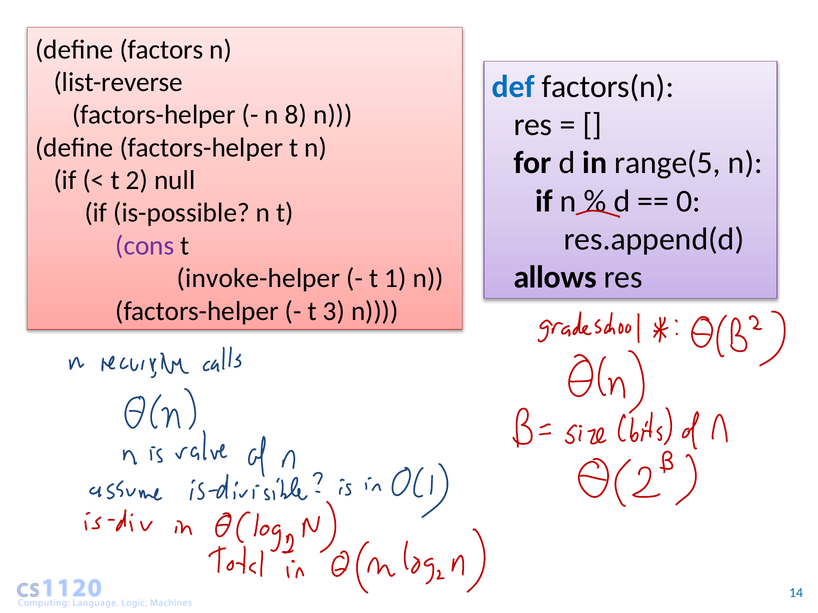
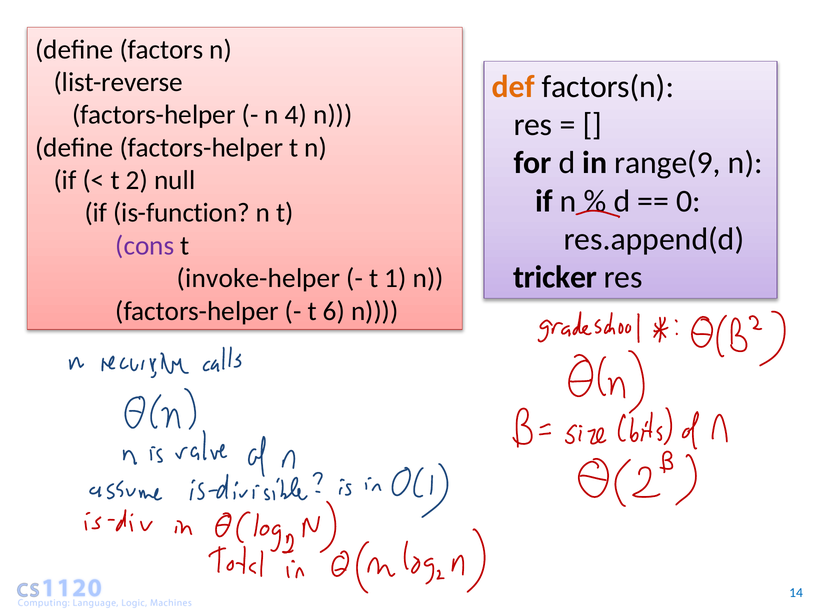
def colour: blue -> orange
8: 8 -> 4
range(5: range(5 -> range(9
is-possible: is-possible -> is-function
allows: allows -> tricker
3: 3 -> 6
